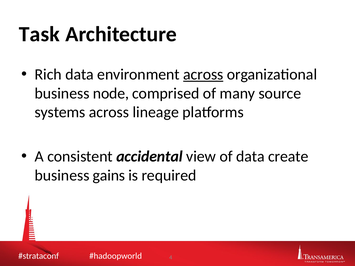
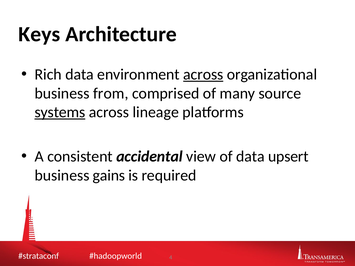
Task: Task -> Keys
node: node -> from
systems underline: none -> present
create: create -> upsert
